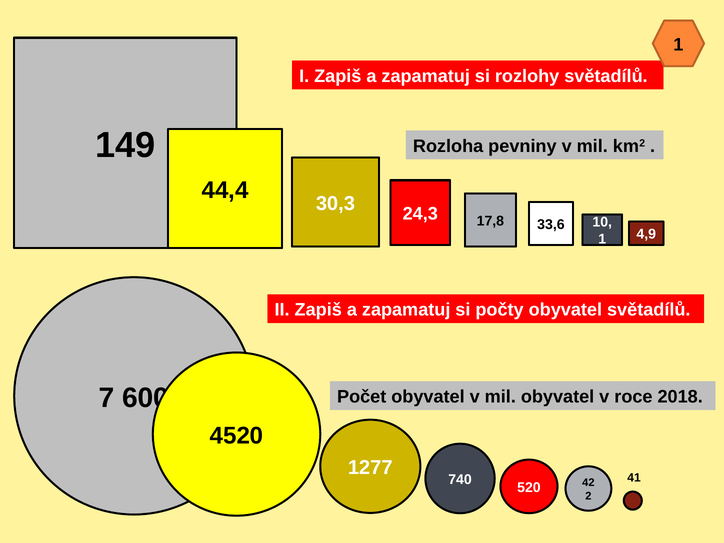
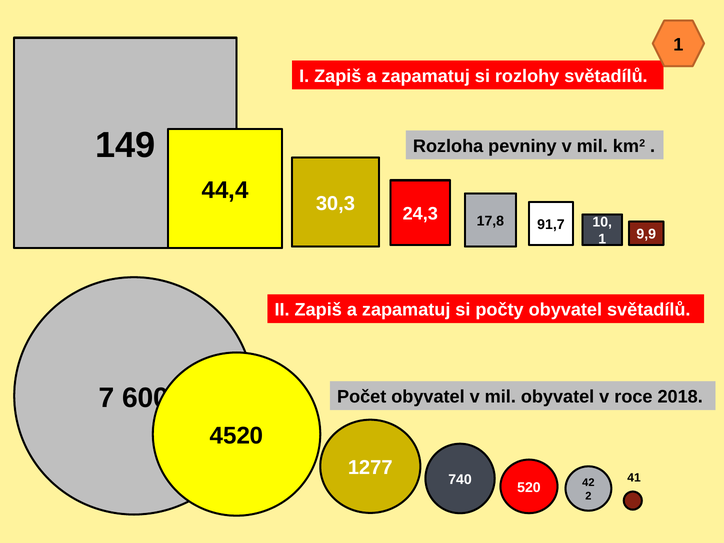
33,6: 33,6 -> 91,7
4,9: 4,9 -> 9,9
